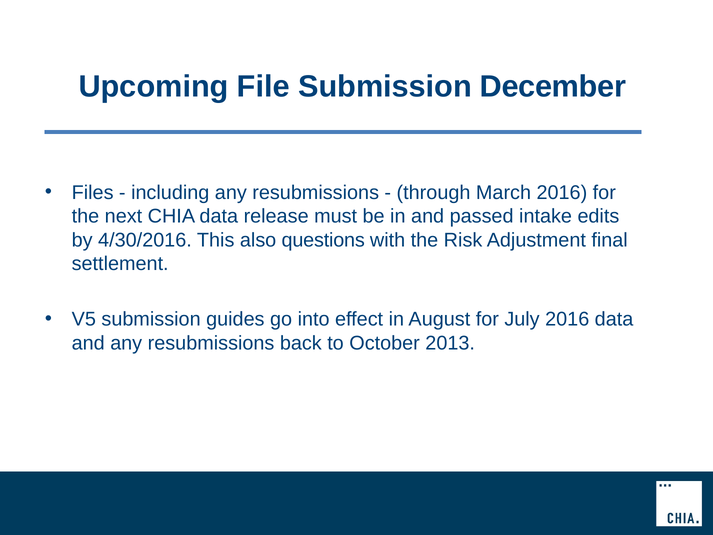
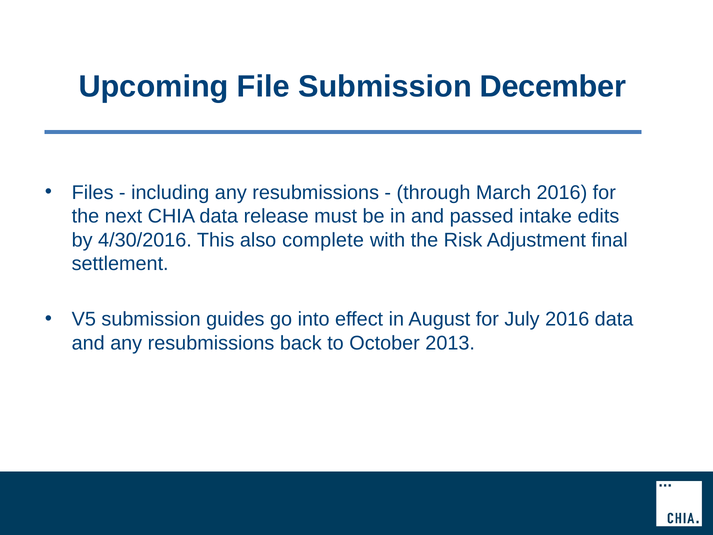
questions: questions -> complete
